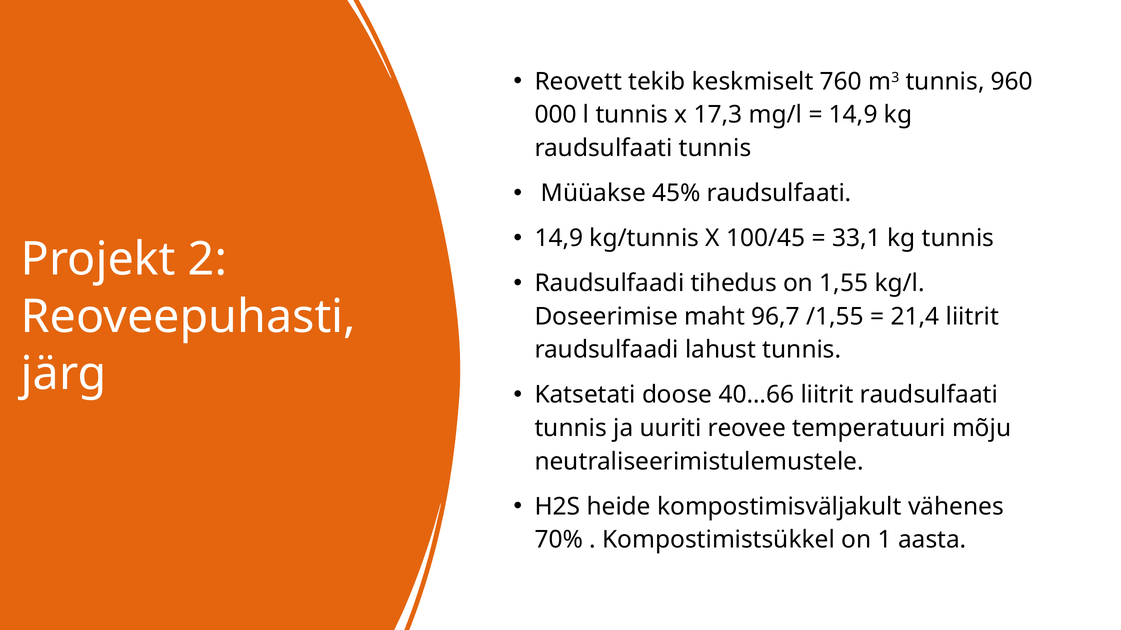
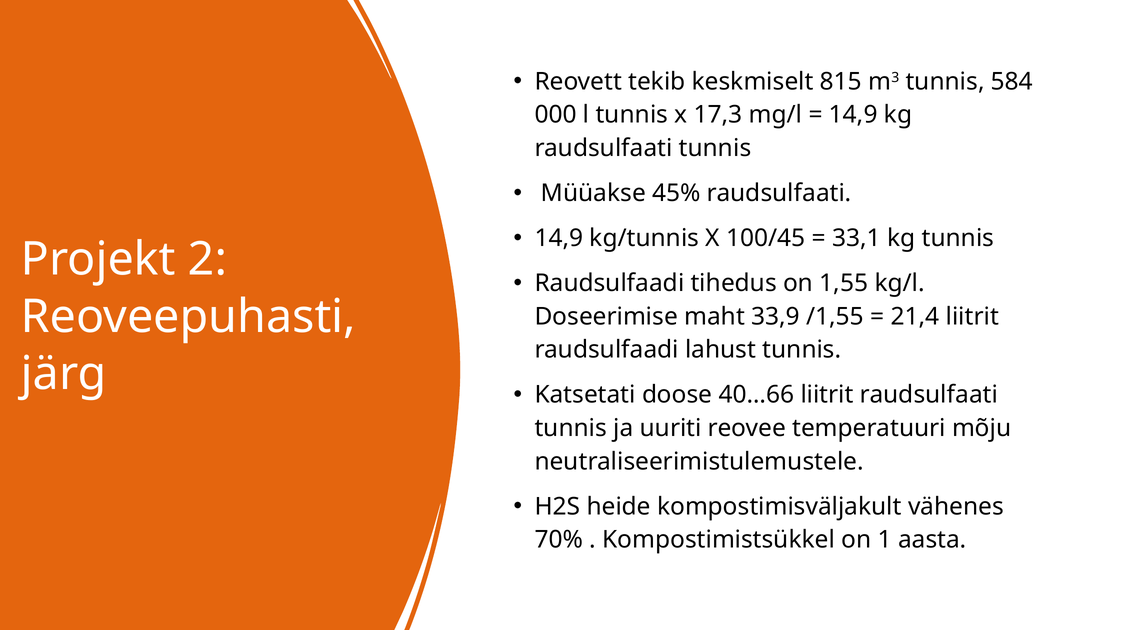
760: 760 -> 815
960: 960 -> 584
96,7: 96,7 -> 33,9
